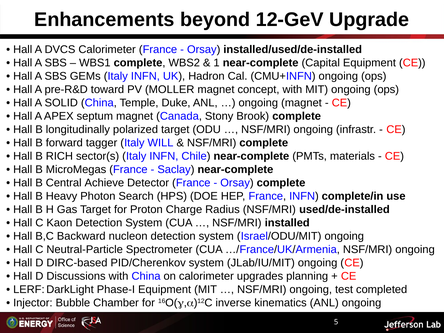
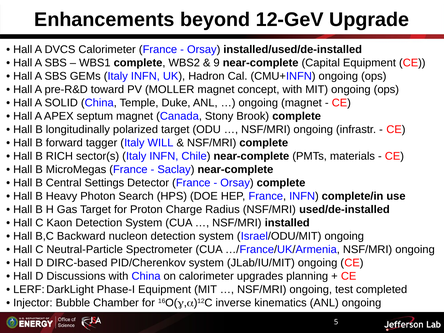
1: 1 -> 9
Achieve: Achieve -> Settings
